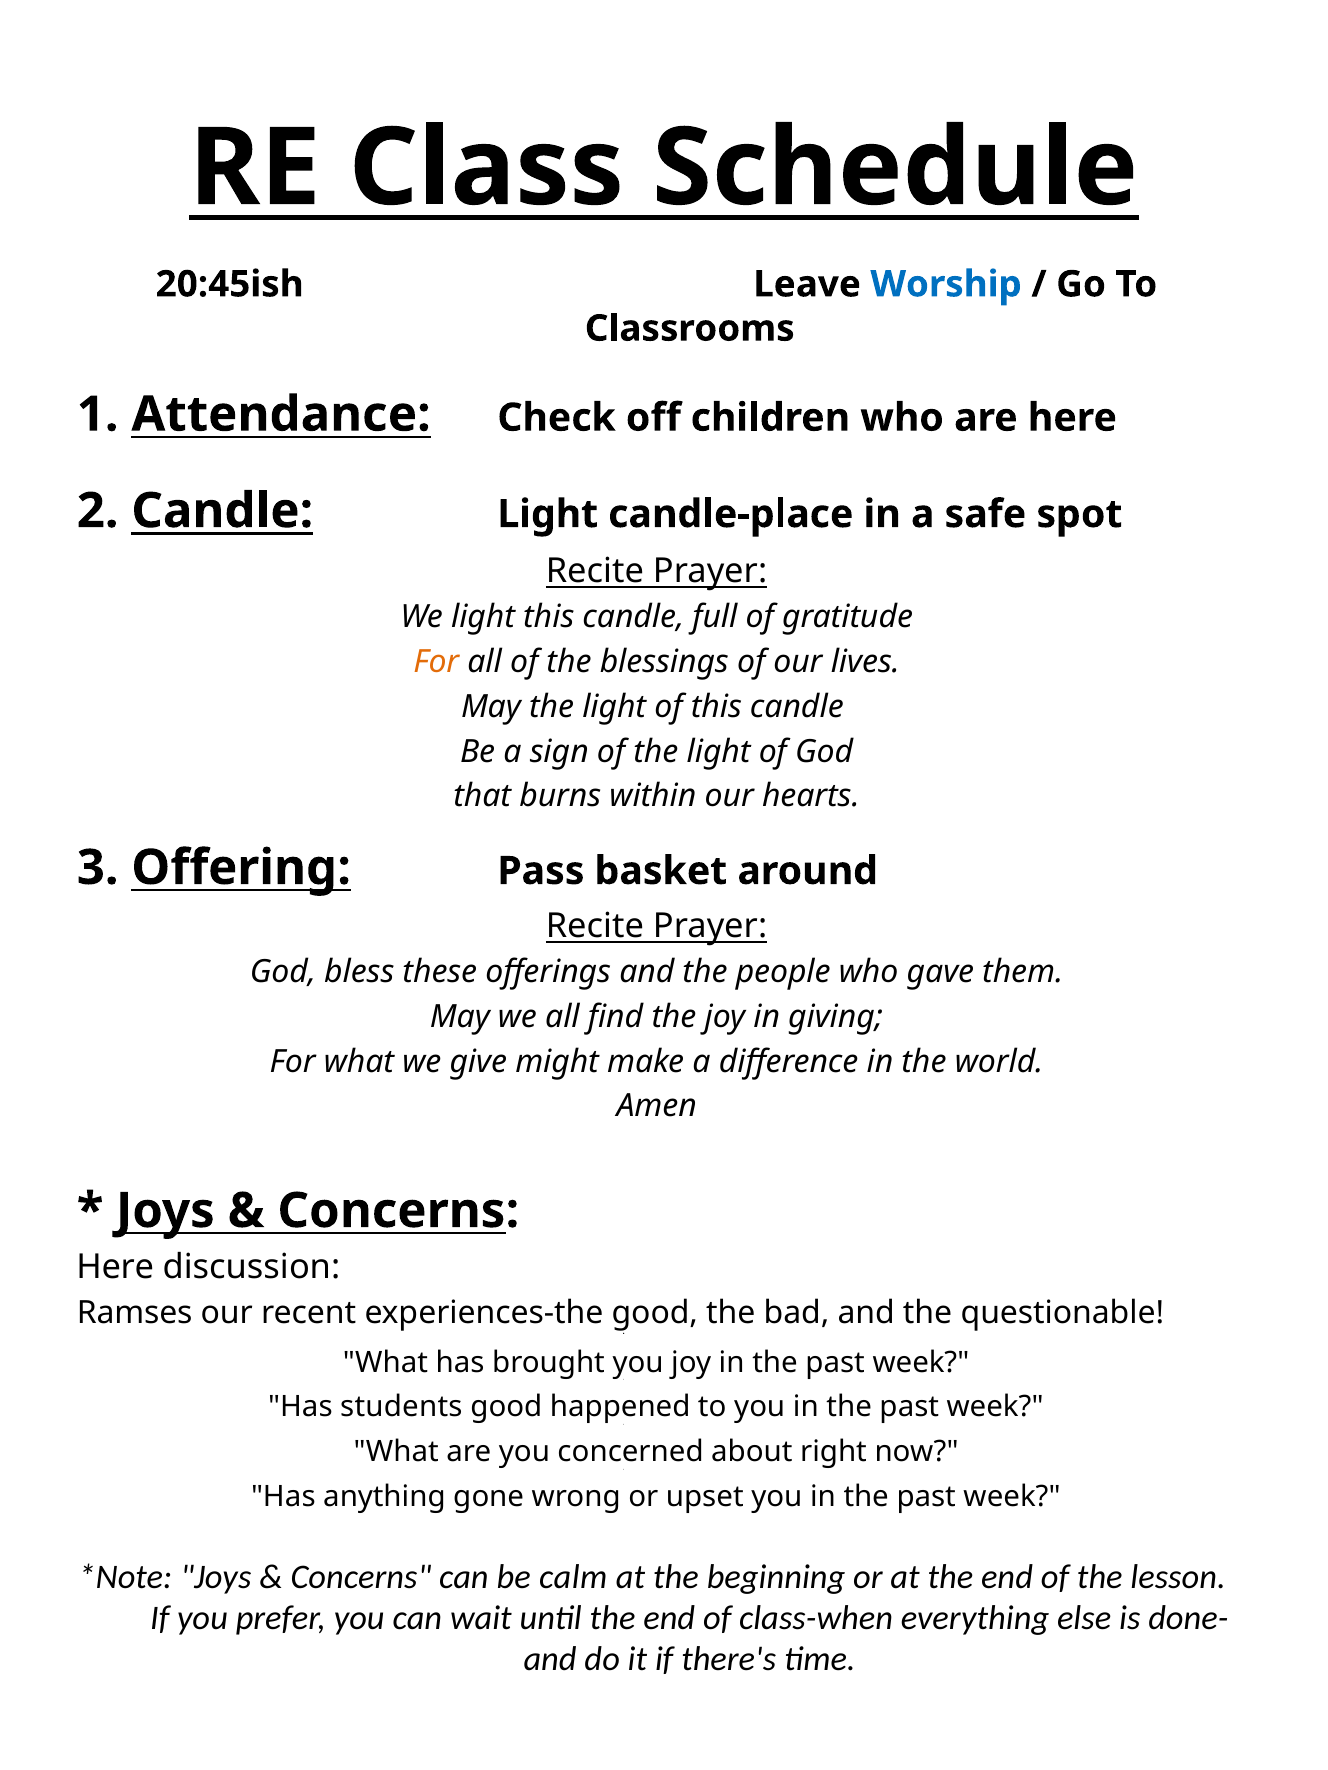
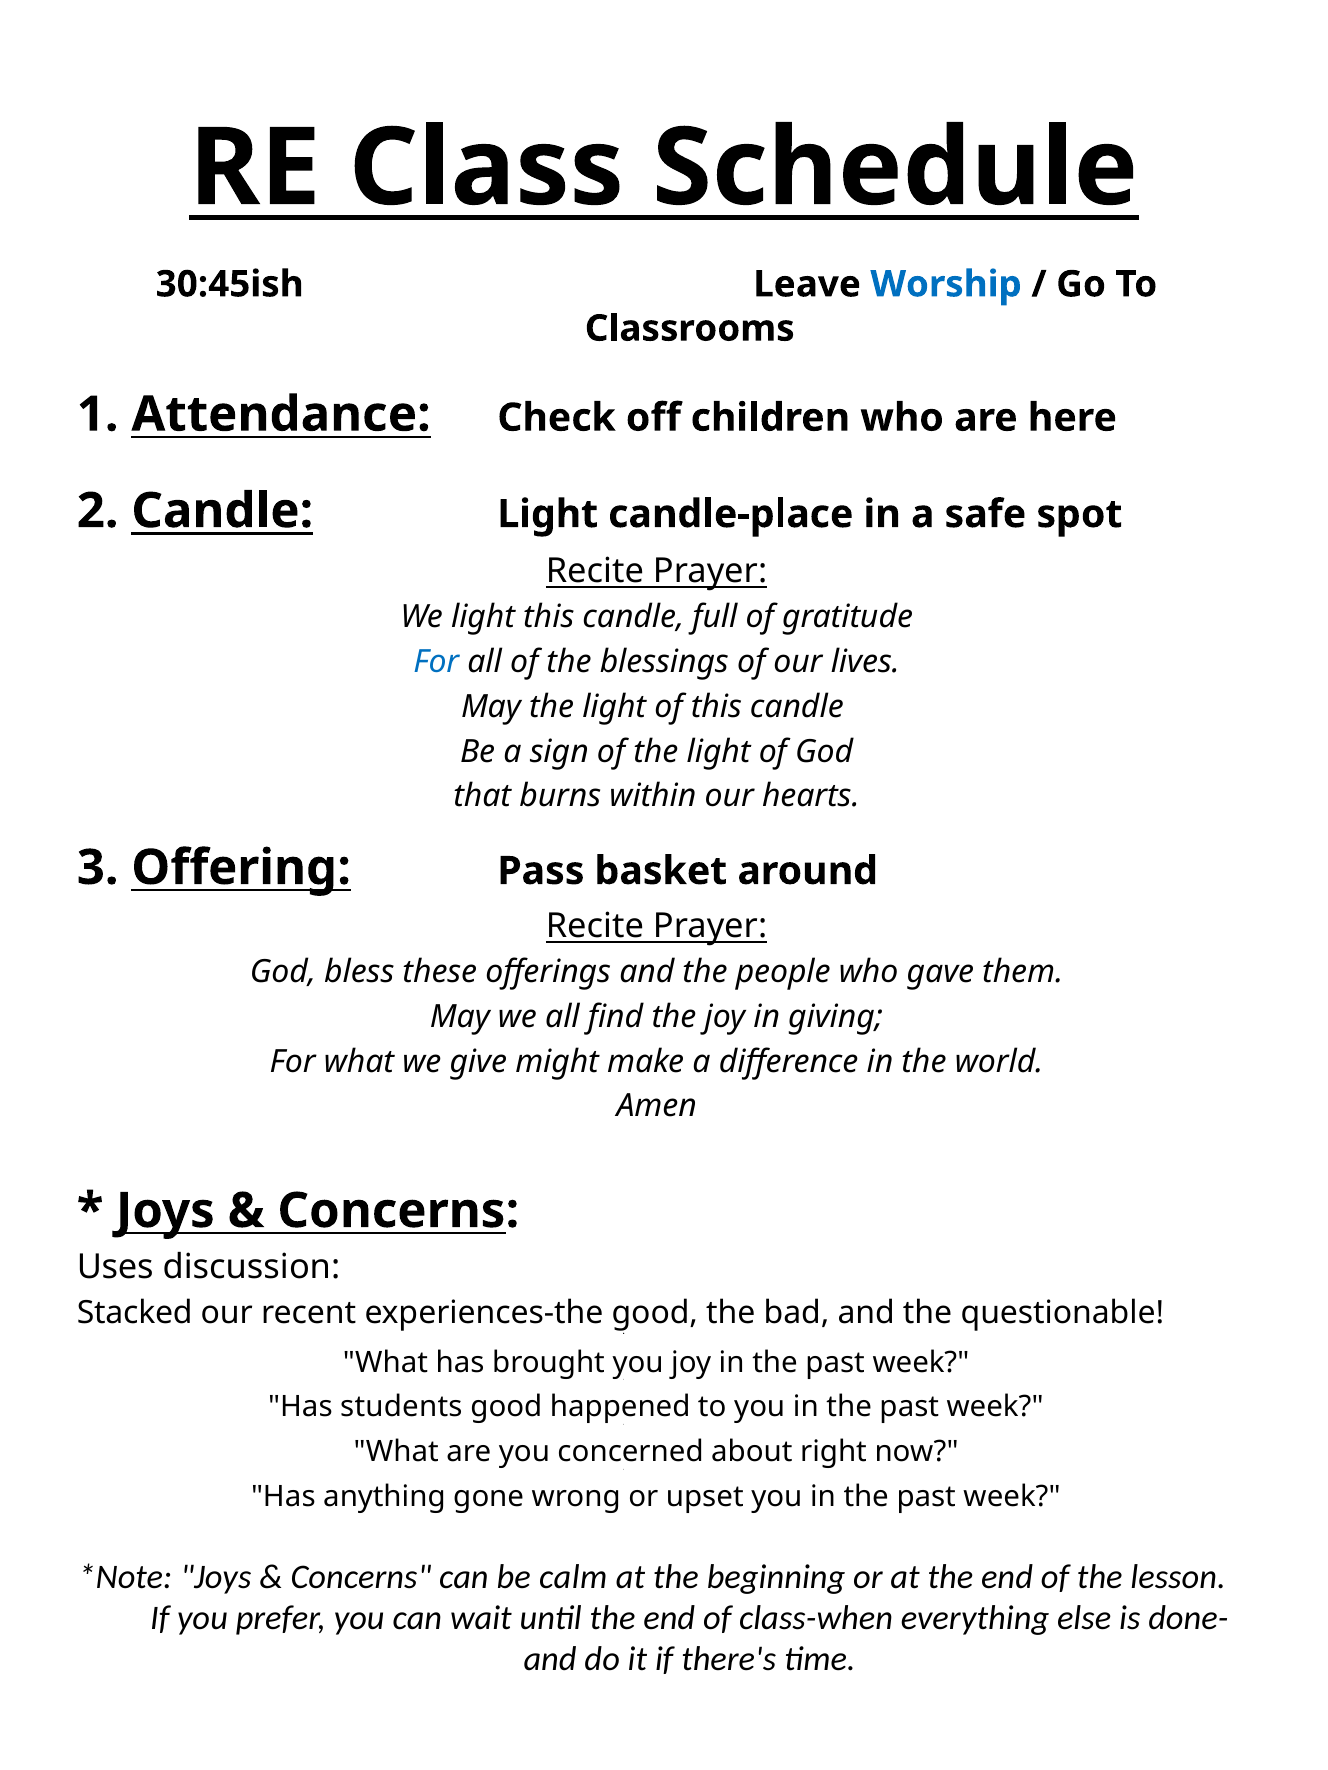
20:45ish: 20:45ish -> 30:45ish
For at (436, 662) colour: orange -> blue
Here at (115, 1267): Here -> Uses
Ramses: Ramses -> Stacked
